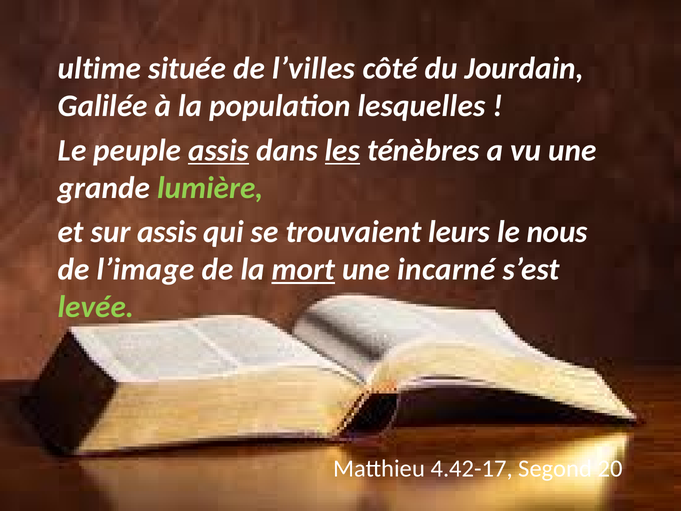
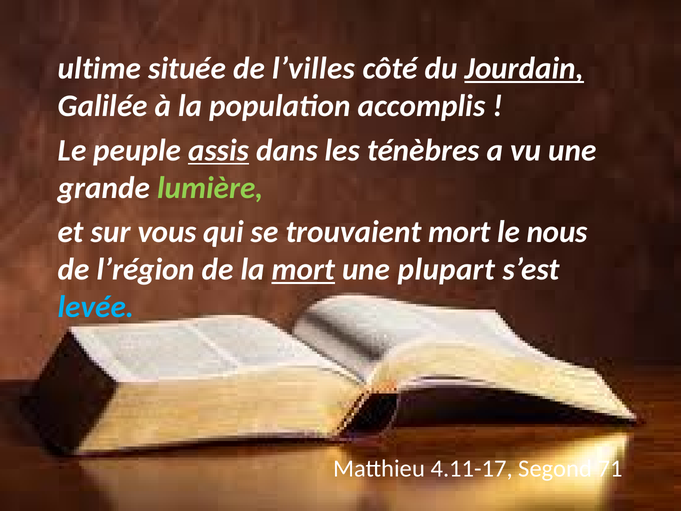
Jourdain underline: none -> present
lesquelles: lesquelles -> accomplis
les underline: present -> none
sur assis: assis -> vous
trouvaient leurs: leurs -> mort
l’image: l’image -> l’région
incarné: incarné -> plupart
levée colour: light green -> light blue
4.42-17: 4.42-17 -> 4.11-17
20: 20 -> 71
